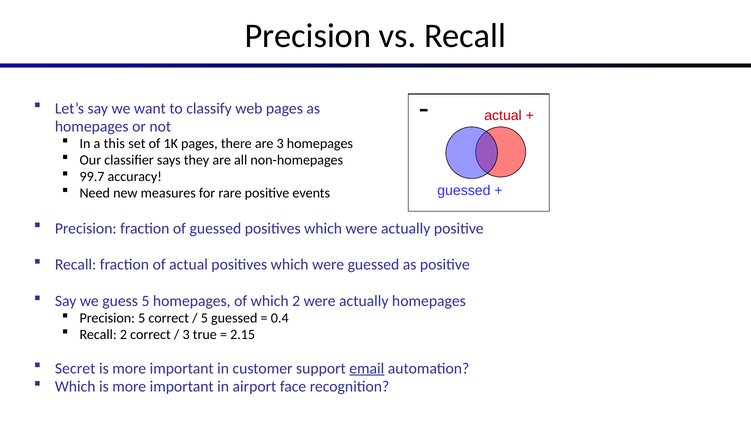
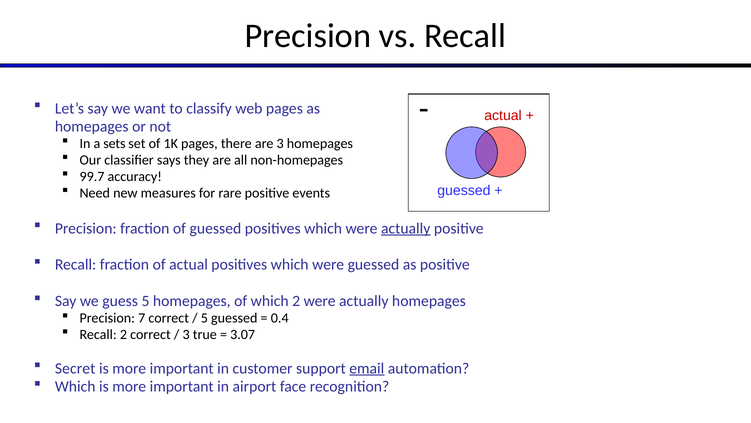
this: this -> sets
actually at (406, 228) underline: none -> present
Precision 5: 5 -> 7
2.15: 2.15 -> 3.07
